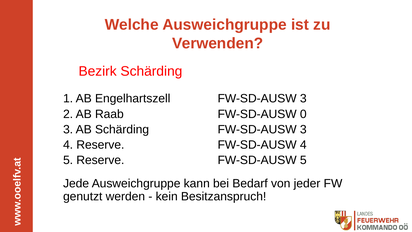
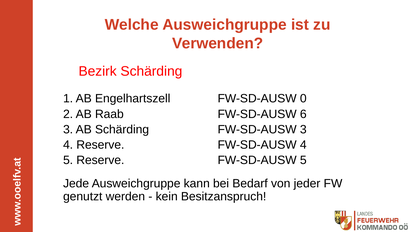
Engelhartszell FW-SD-AUSW 3: 3 -> 0
0: 0 -> 6
